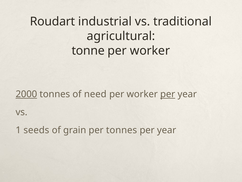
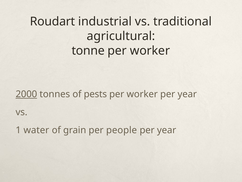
need: need -> pests
per at (168, 94) underline: present -> none
seeds: seeds -> water
per tonnes: tonnes -> people
